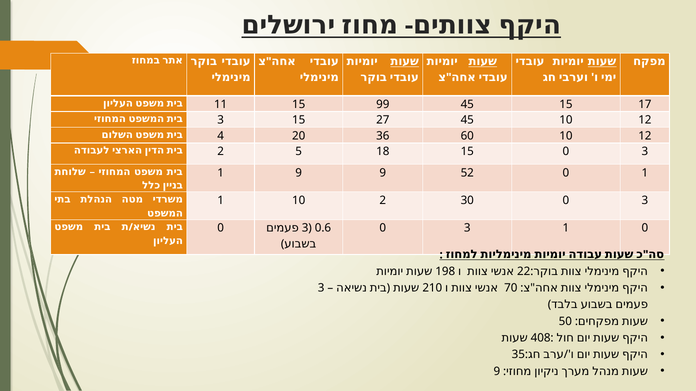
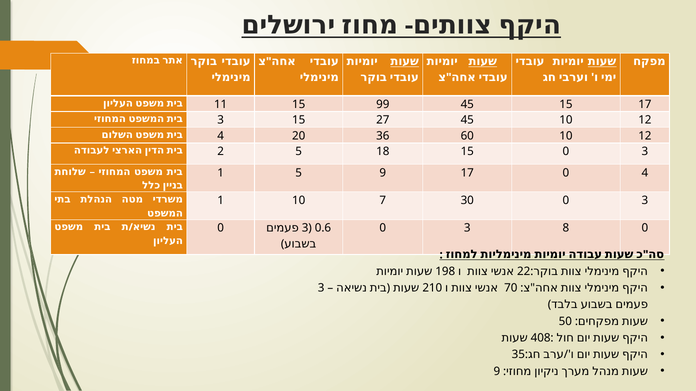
1 9: 9 -> 5
9 52: 52 -> 17
0 1: 1 -> 4
10 2: 2 -> 7
3 1: 1 -> 8
